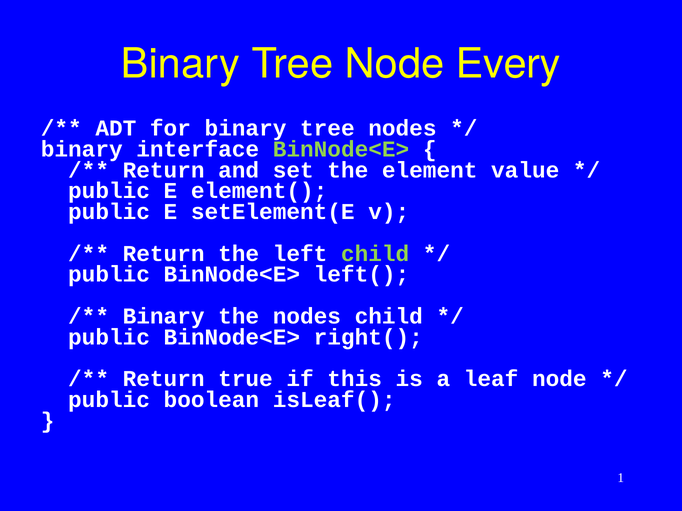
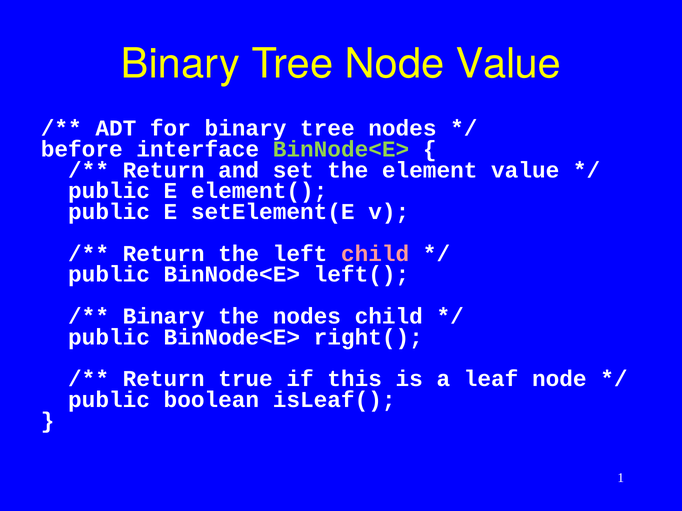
Node Every: Every -> Value
binary at (82, 149): binary -> before
child at (375, 254) colour: light green -> pink
